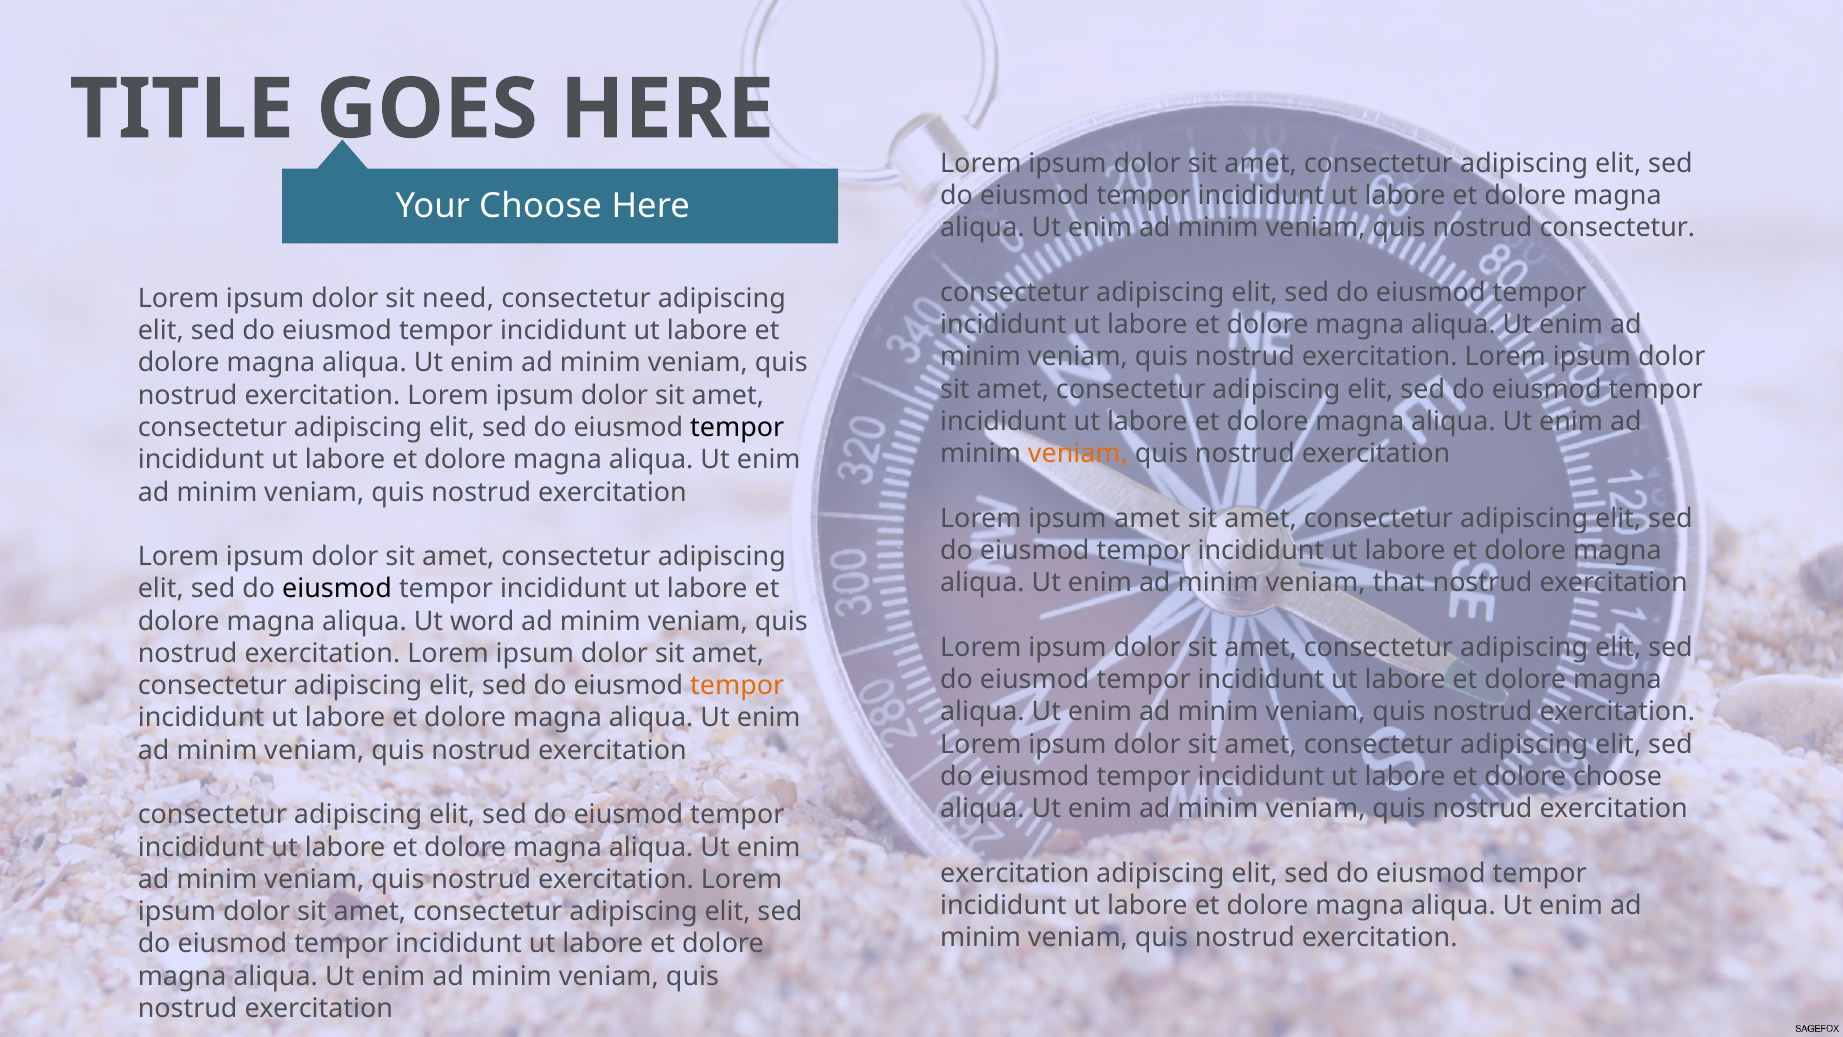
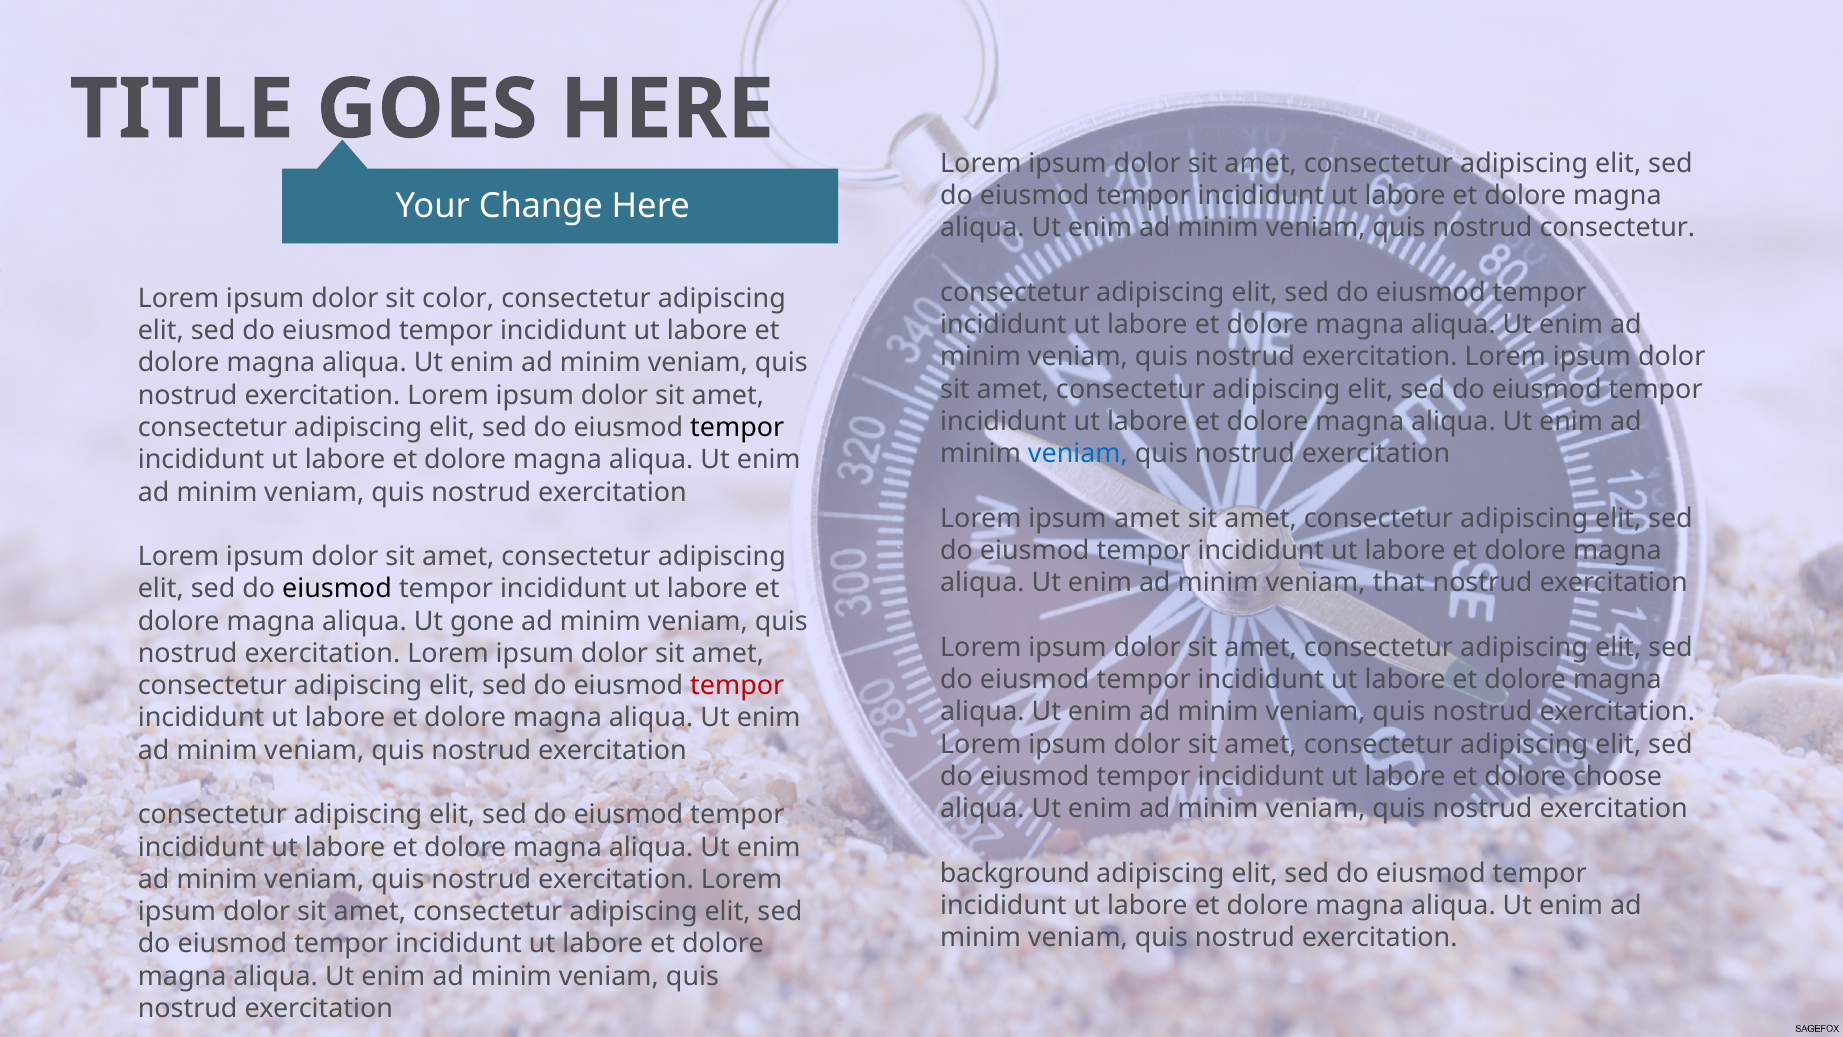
Your Choose: Choose -> Change
need: need -> color
veniam at (1078, 454) colour: orange -> blue
word: word -> gone
tempor at (737, 686) colour: orange -> red
exercitation at (1015, 873): exercitation -> background
